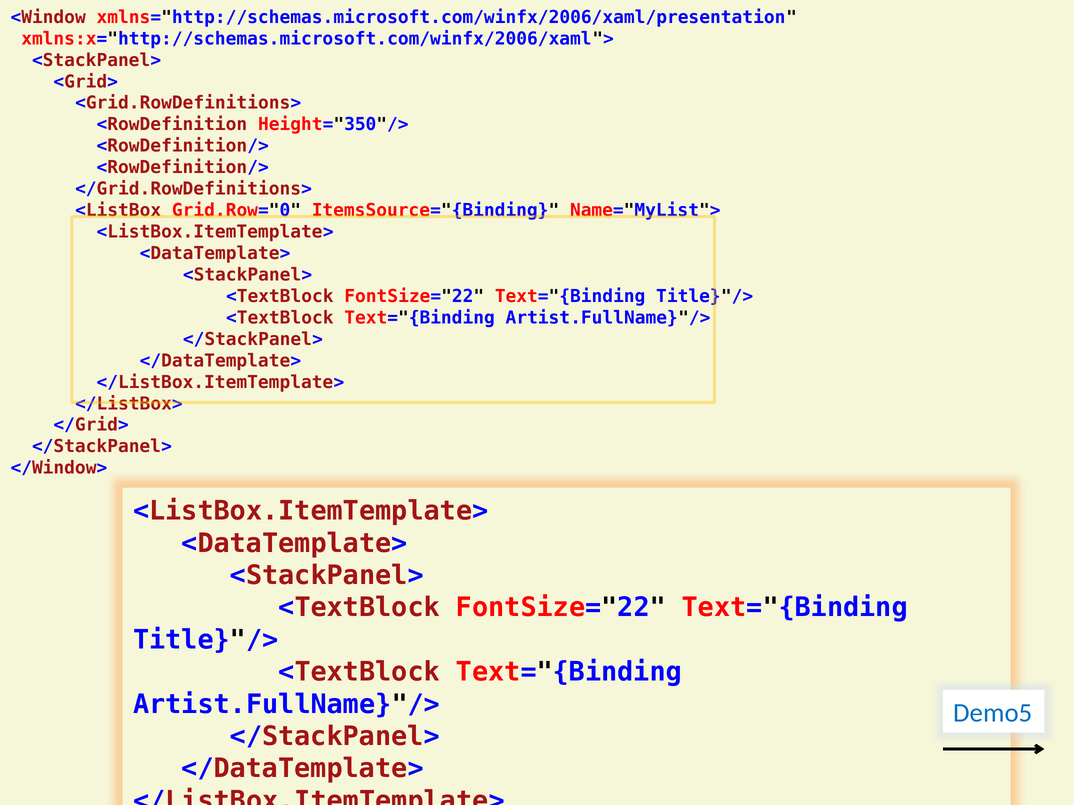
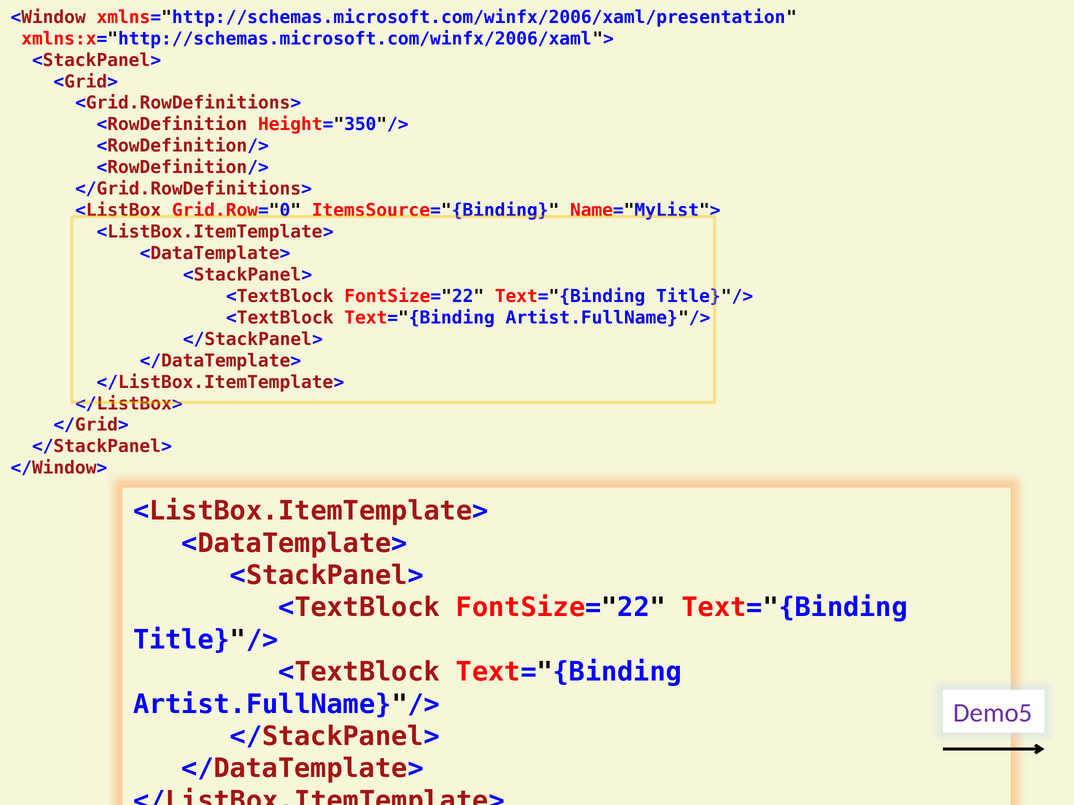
Demo5 colour: blue -> purple
